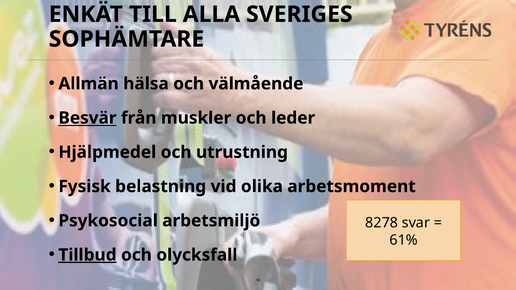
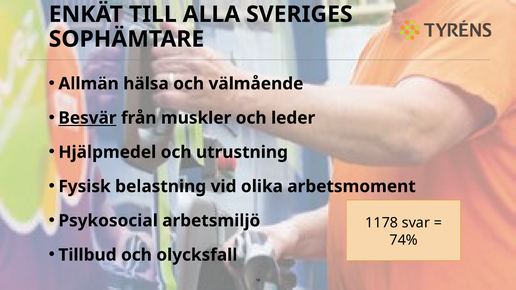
8278: 8278 -> 1178
61%: 61% -> 74%
Tillbud underline: present -> none
